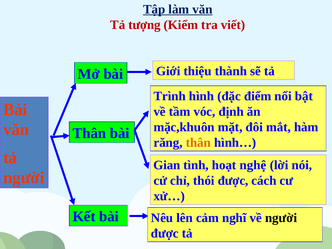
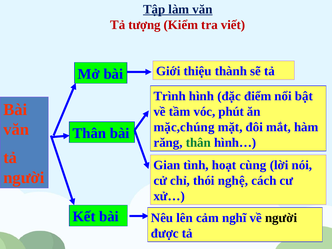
định: định -> phút
mặc,khuôn: mặc,khuôn -> mặc,chúng
thân at (198, 143) colour: orange -> green
nghệ: nghệ -> cùng
thói được: được -> nghệ
